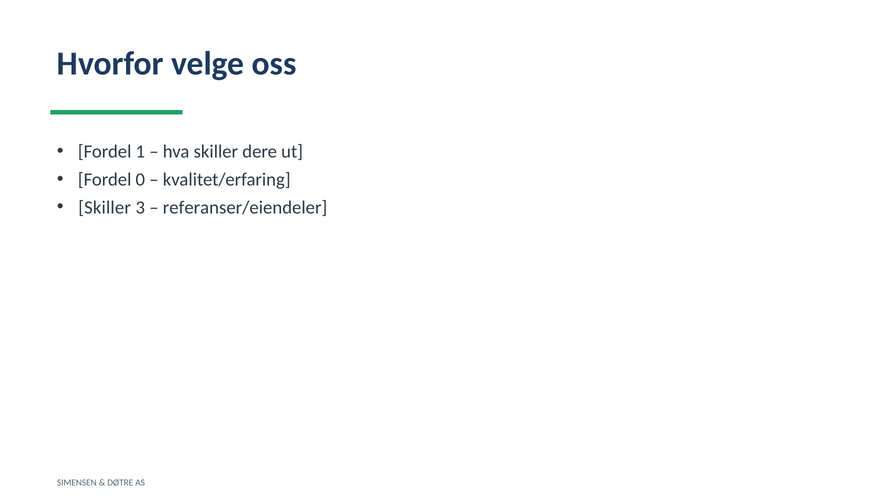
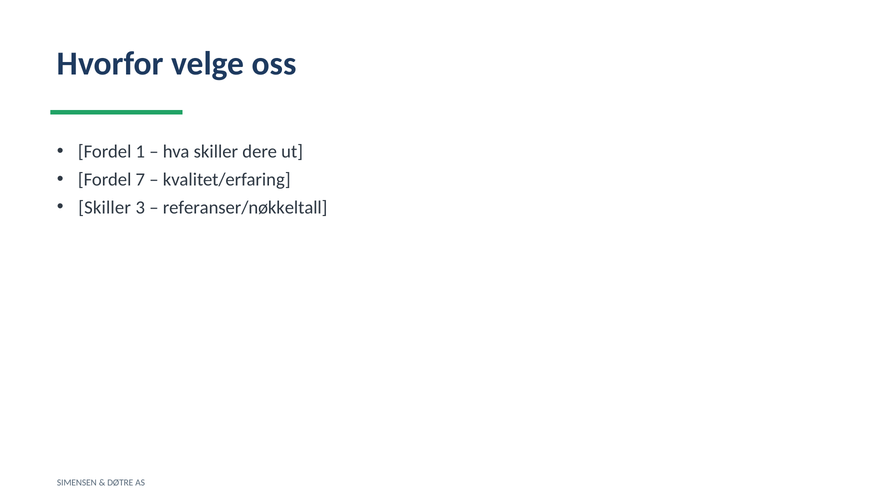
0: 0 -> 7
referanser/eiendeler: referanser/eiendeler -> referanser/nøkkeltall
